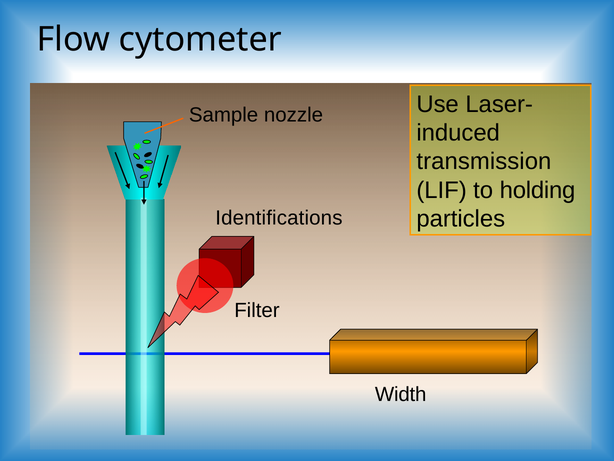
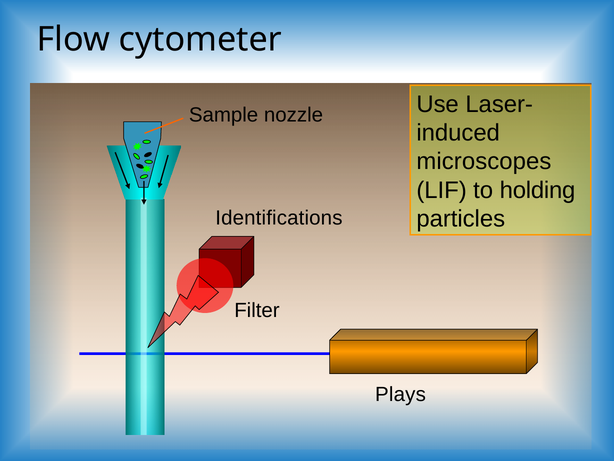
transmission: transmission -> microscopes
Width: Width -> Plays
